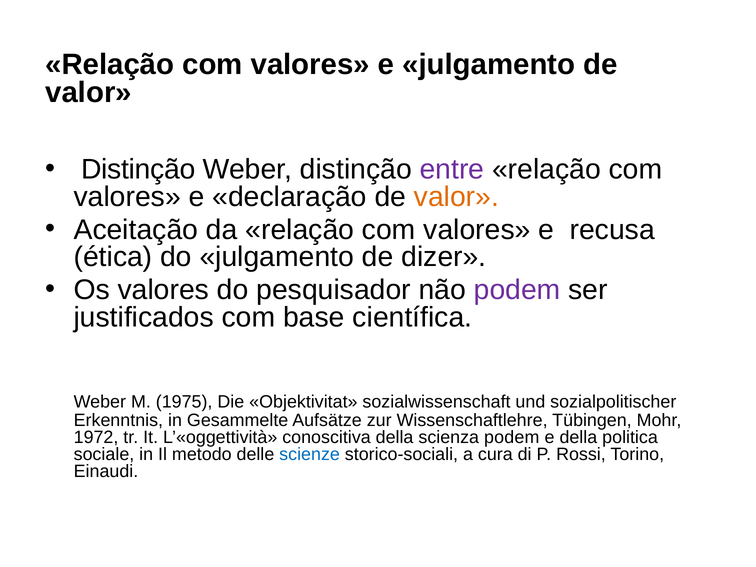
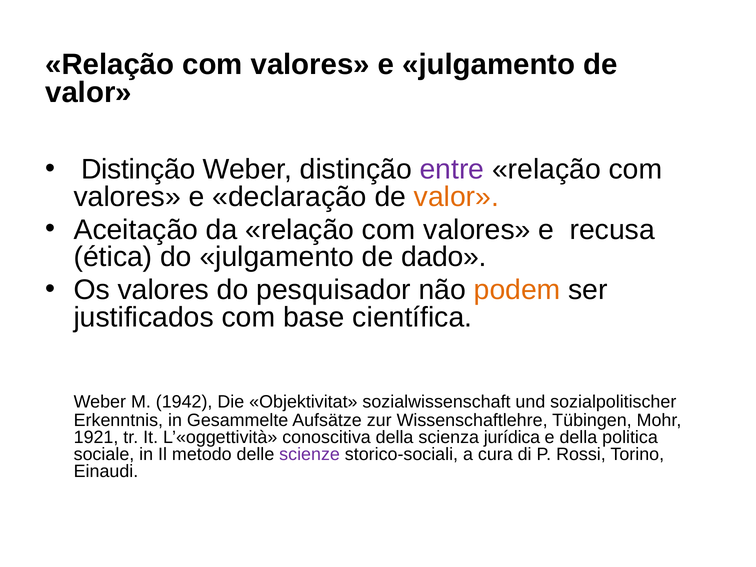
dizer: dizer -> dado
podem at (517, 290) colour: purple -> orange
1975: 1975 -> 1942
1972: 1972 -> 1921
scienza podem: podem -> jurídica
scienze colour: blue -> purple
